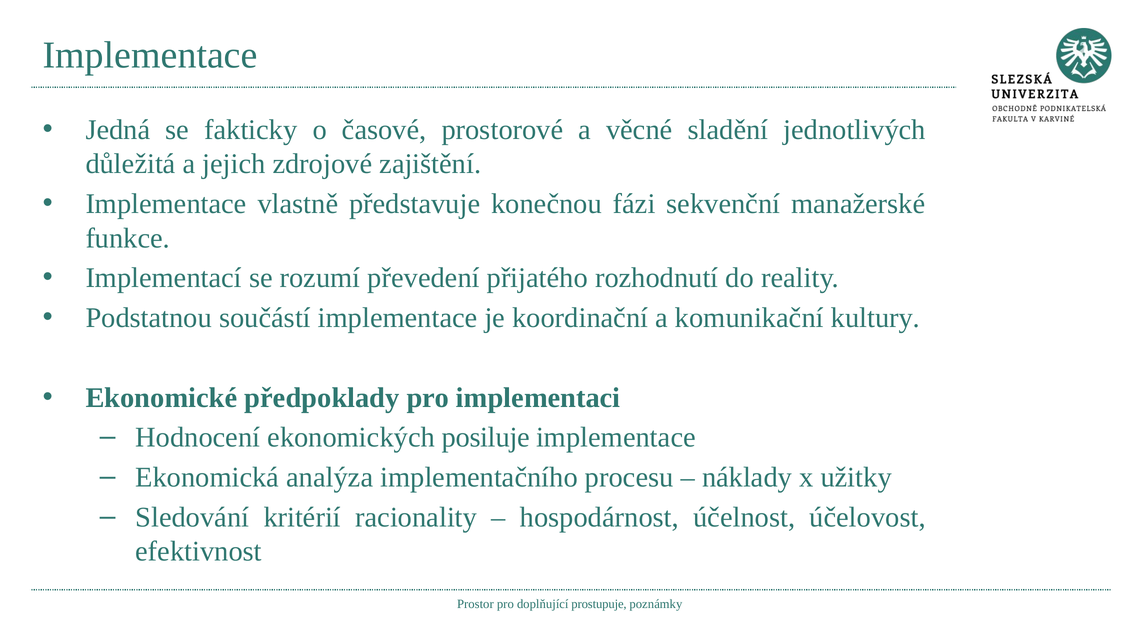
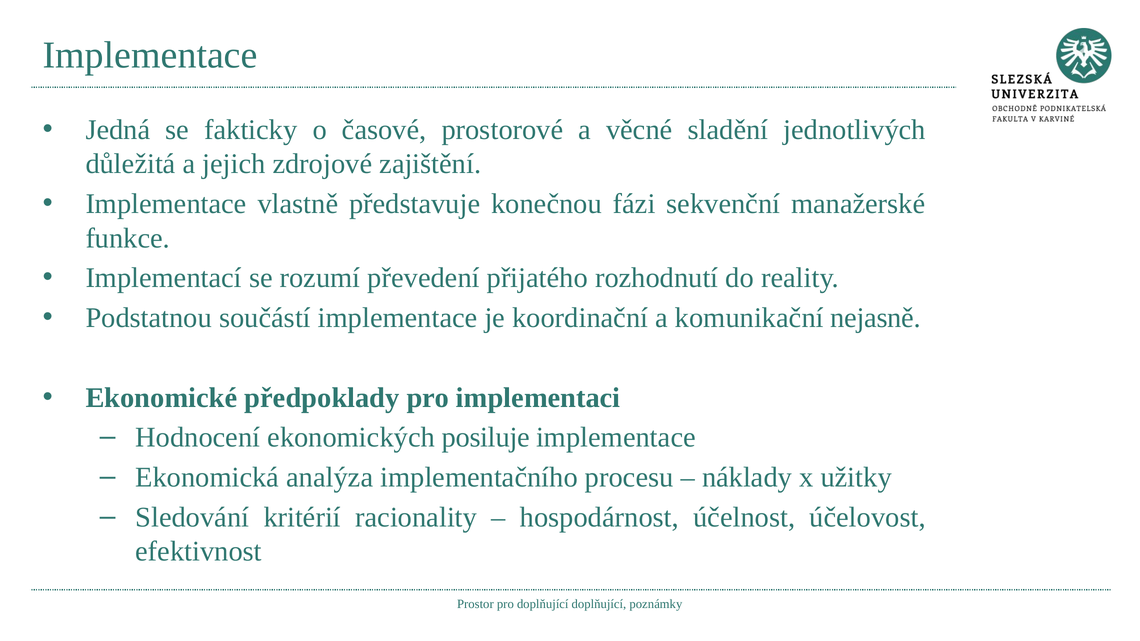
kultury: kultury -> nejasně
doplňující prostupuje: prostupuje -> doplňující
